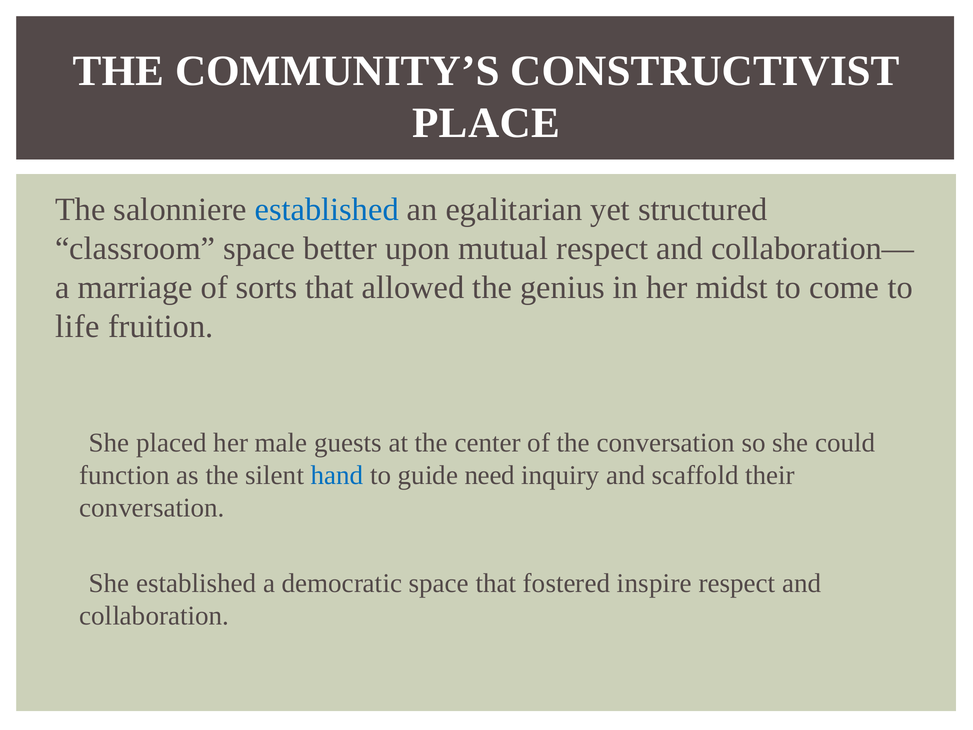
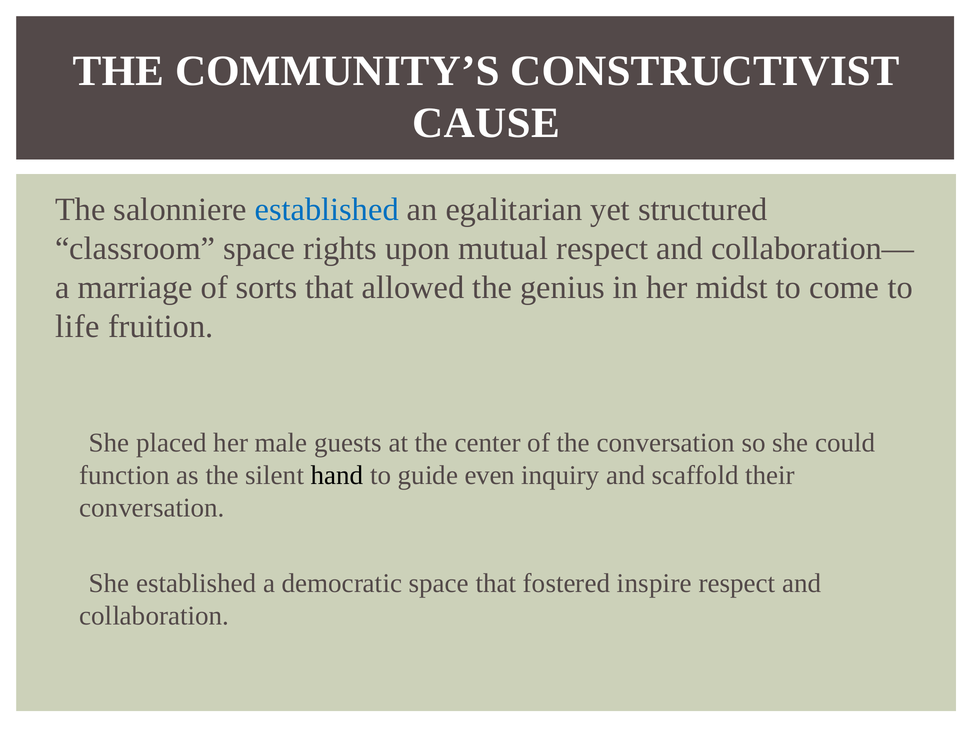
PLACE: PLACE -> CAUSE
better: better -> rights
hand colour: blue -> black
need: need -> even
